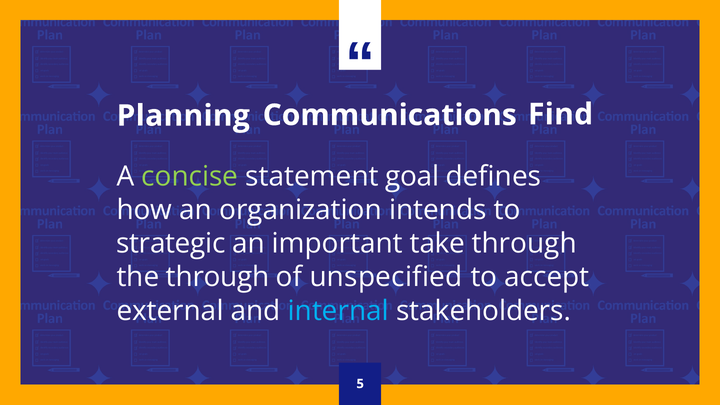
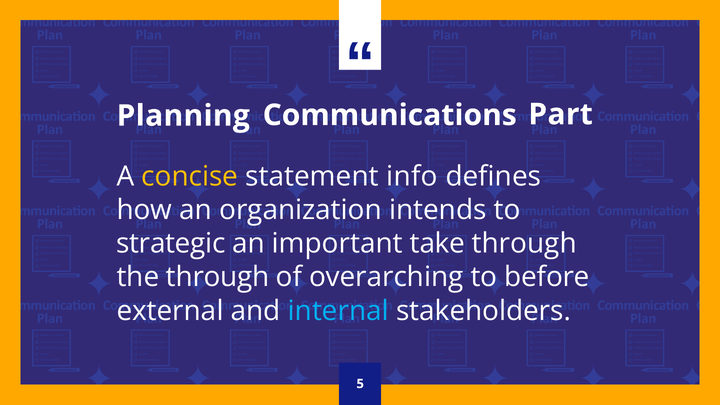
Find: Find -> Part
concise colour: light green -> yellow
goal: goal -> info
unspecified: unspecified -> overarching
accept: accept -> before
